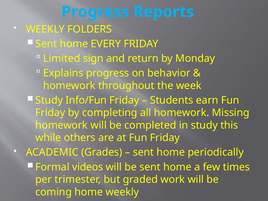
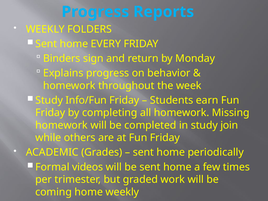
Limited: Limited -> Binders
this: this -> join
